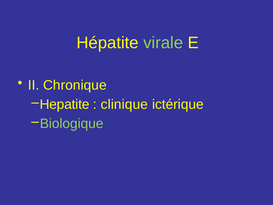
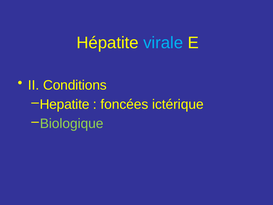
virale colour: light green -> light blue
Chronique: Chronique -> Conditions
clinique: clinique -> foncées
